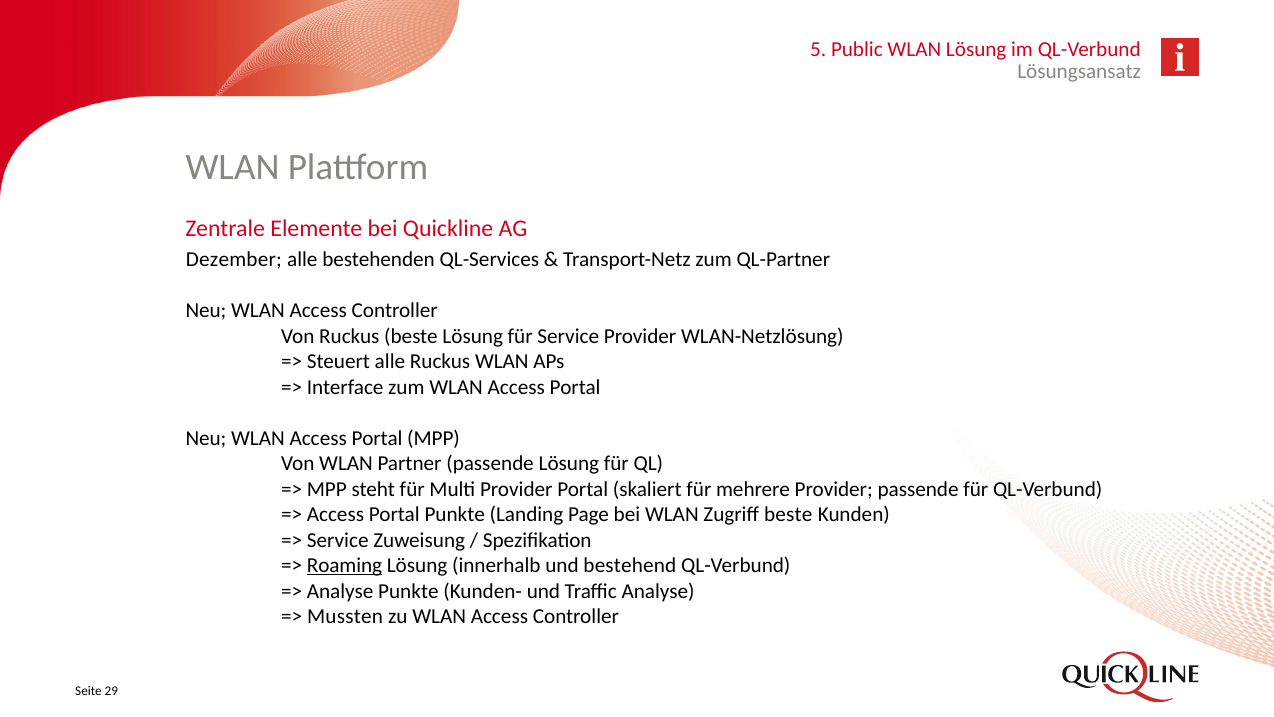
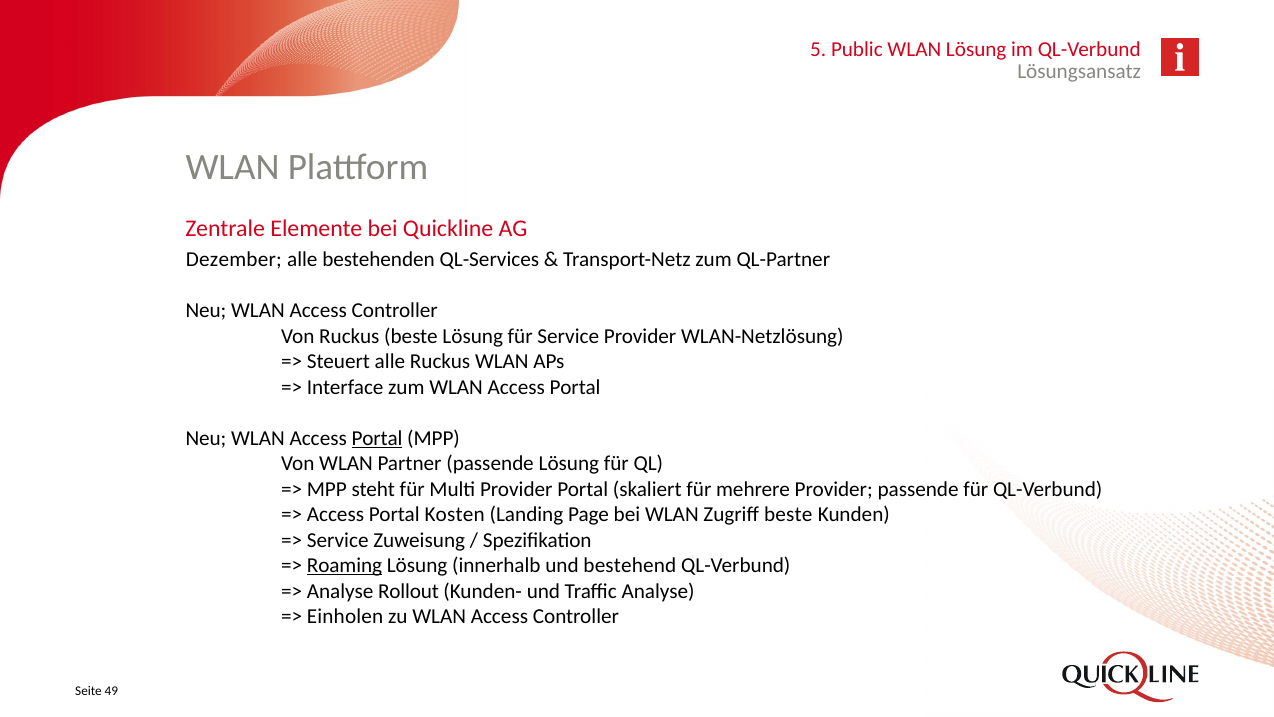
Portal at (377, 438) underline: none -> present
Portal Punkte: Punkte -> Kosten
Analyse Punkte: Punkte -> Rollout
Mussten: Mussten -> Einholen
29: 29 -> 49
